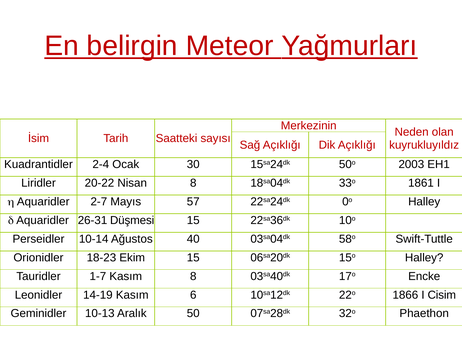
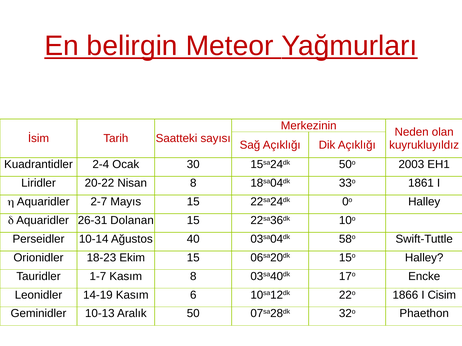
Mayıs 57: 57 -> 15
Düşmesi: Düşmesi -> Dolanan
